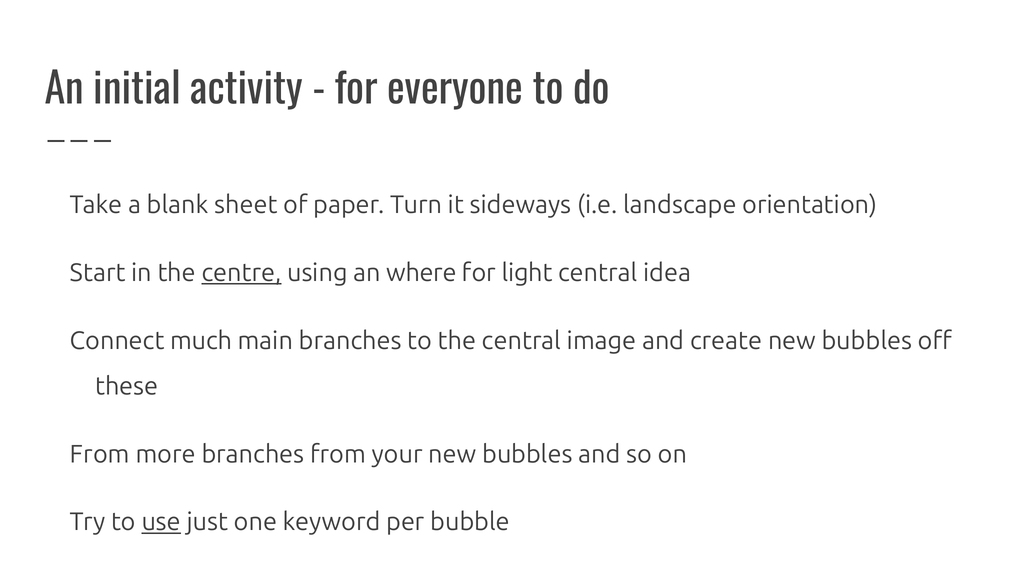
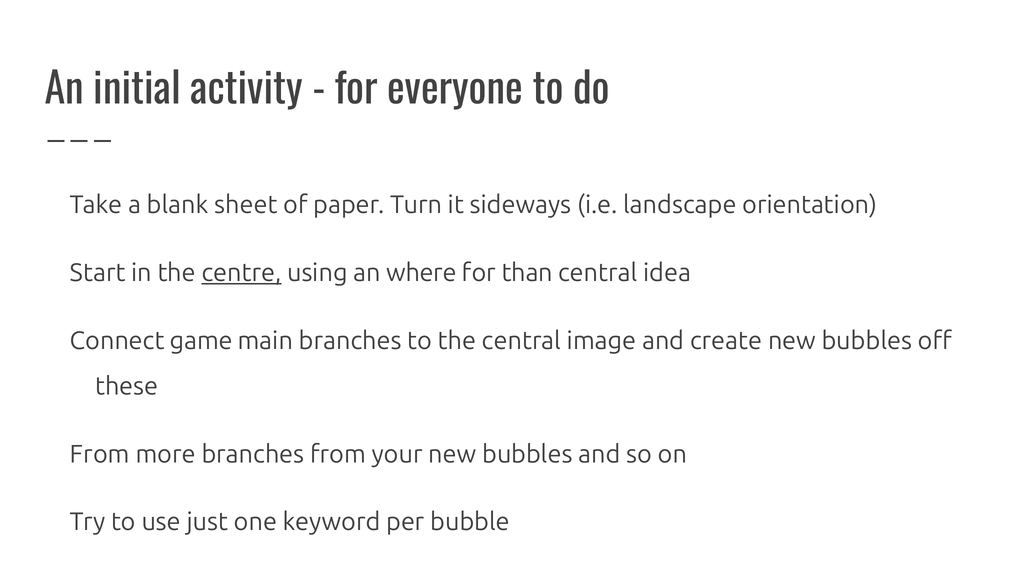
light: light -> than
much: much -> game
use underline: present -> none
